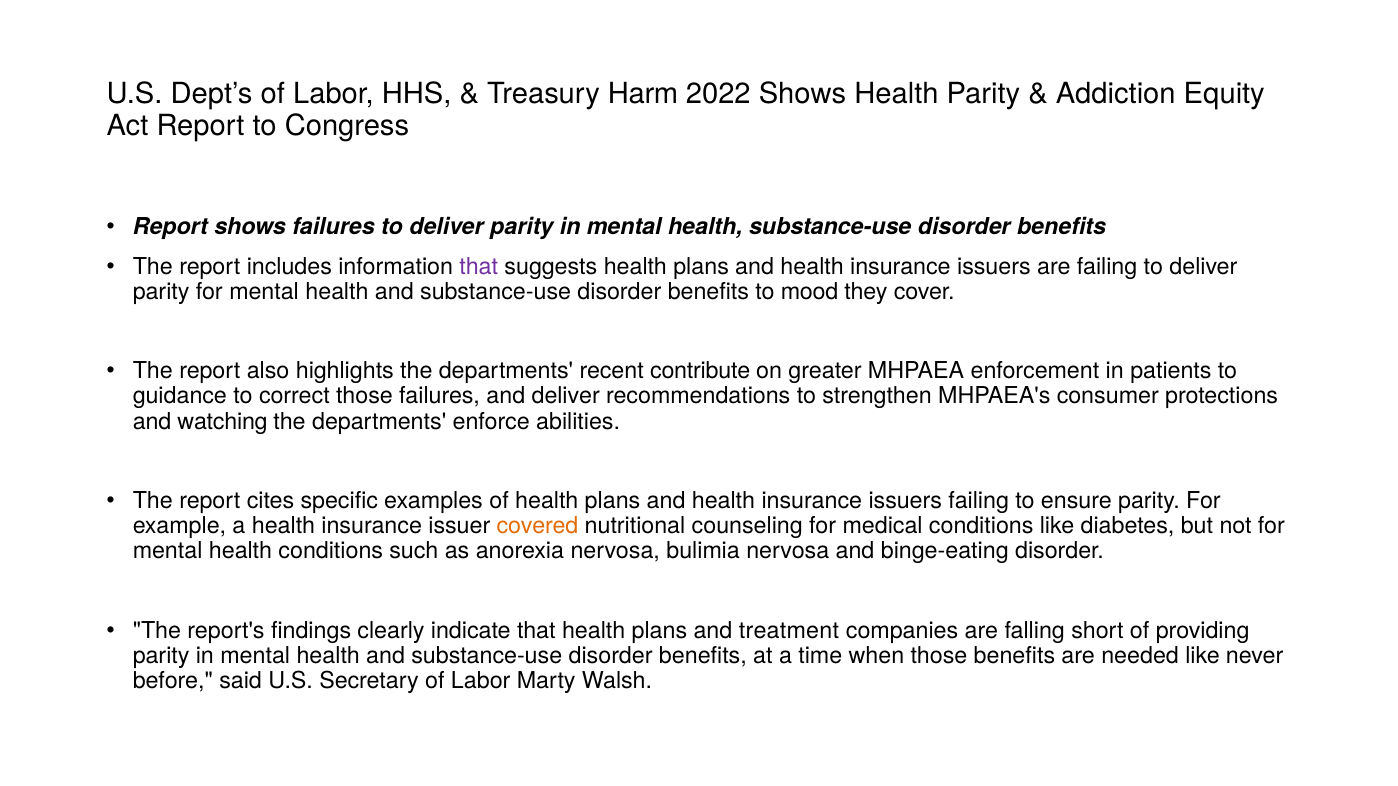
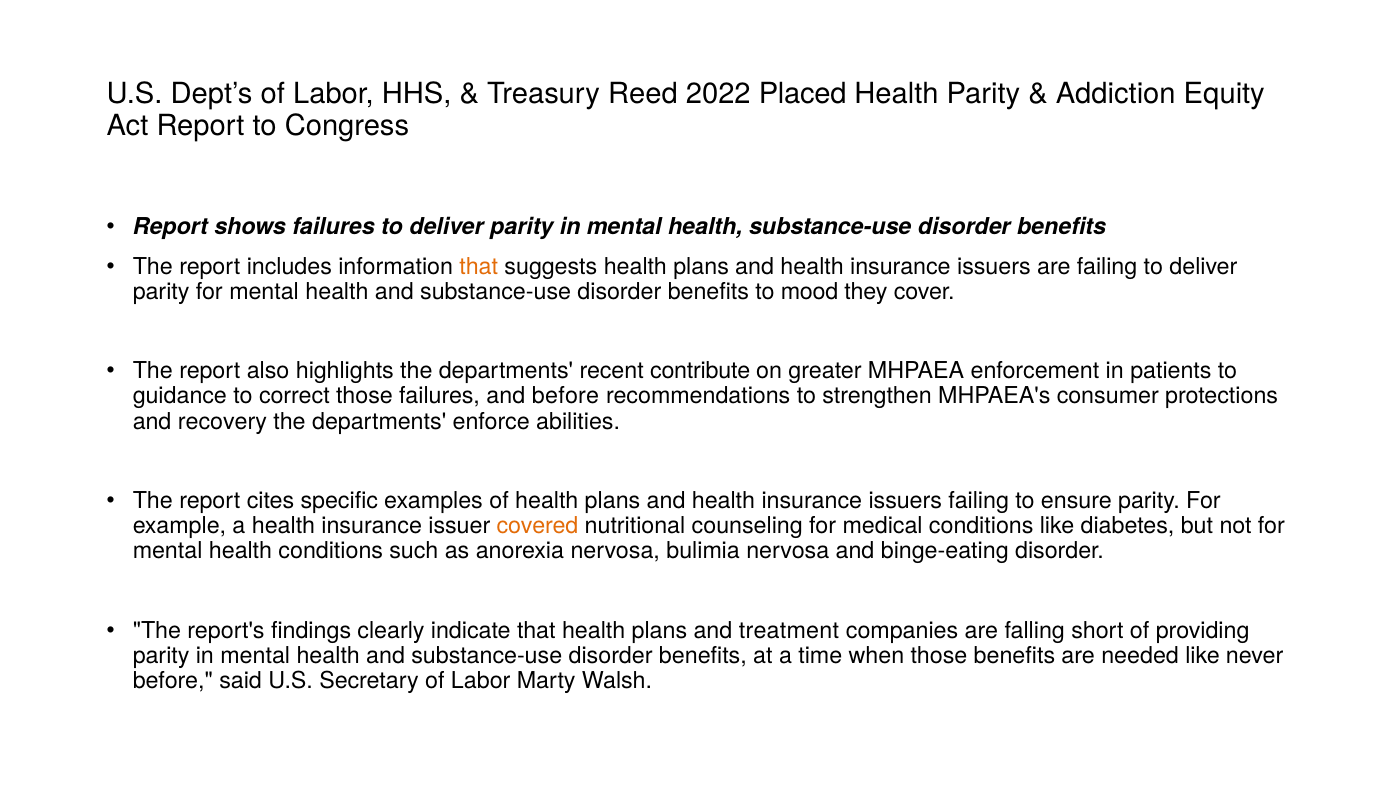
Harm: Harm -> Reed
2022 Shows: Shows -> Placed
that at (479, 267) colour: purple -> orange
and deliver: deliver -> before
watching: watching -> recovery
